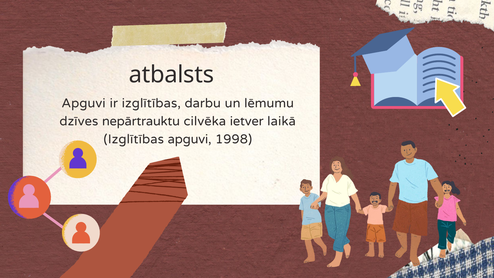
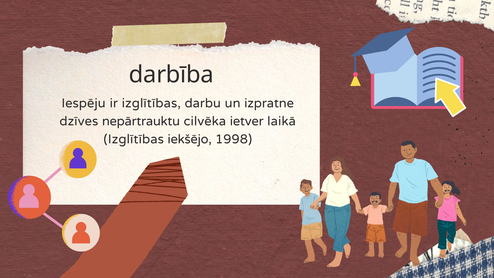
atbalsts: atbalsts -> darbība
Apguvi at (84, 103): Apguvi -> Iespēju
lēmumu: lēmumu -> izpratne
Izglītības apguvi: apguvi -> iekšējo
